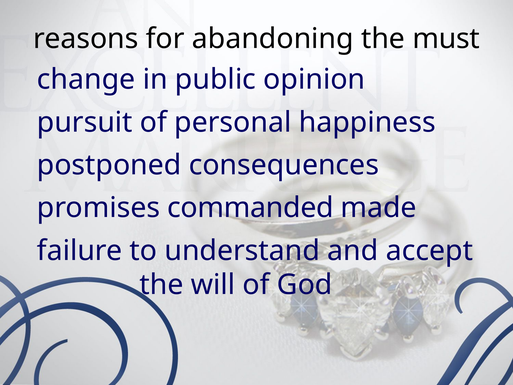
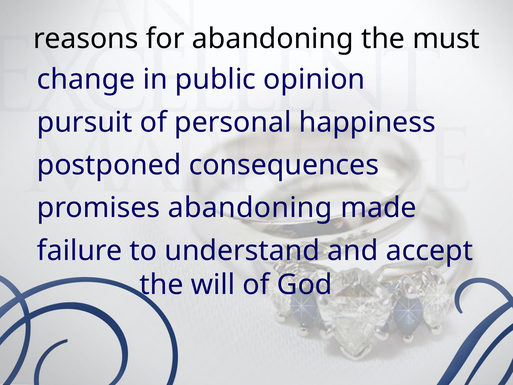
promises commanded: commanded -> abandoning
